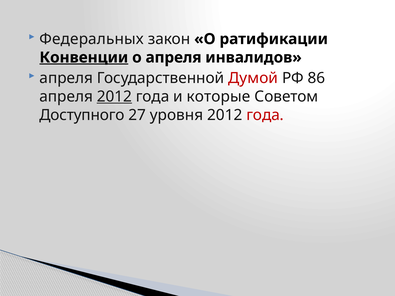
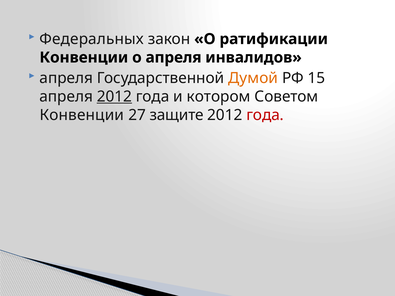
Конвенции at (84, 58) underline: present -> none
Думой colour: red -> orange
86: 86 -> 15
которые: которые -> котором
Доступного at (82, 115): Доступного -> Конвенции
уровня: уровня -> защите
